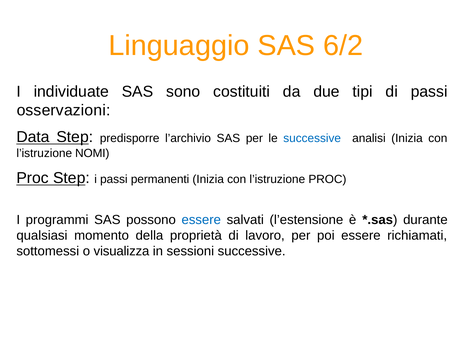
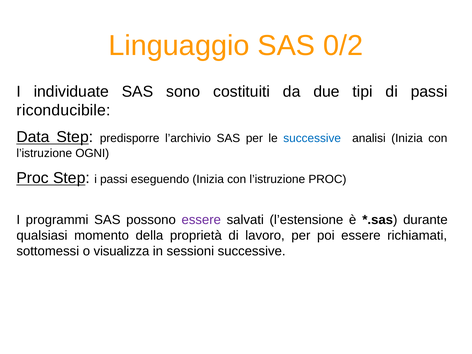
6/2: 6/2 -> 0/2
osservazioni: osservazioni -> riconducibile
NOMI: NOMI -> OGNI
permanenti: permanenti -> eseguendo
essere at (201, 220) colour: blue -> purple
